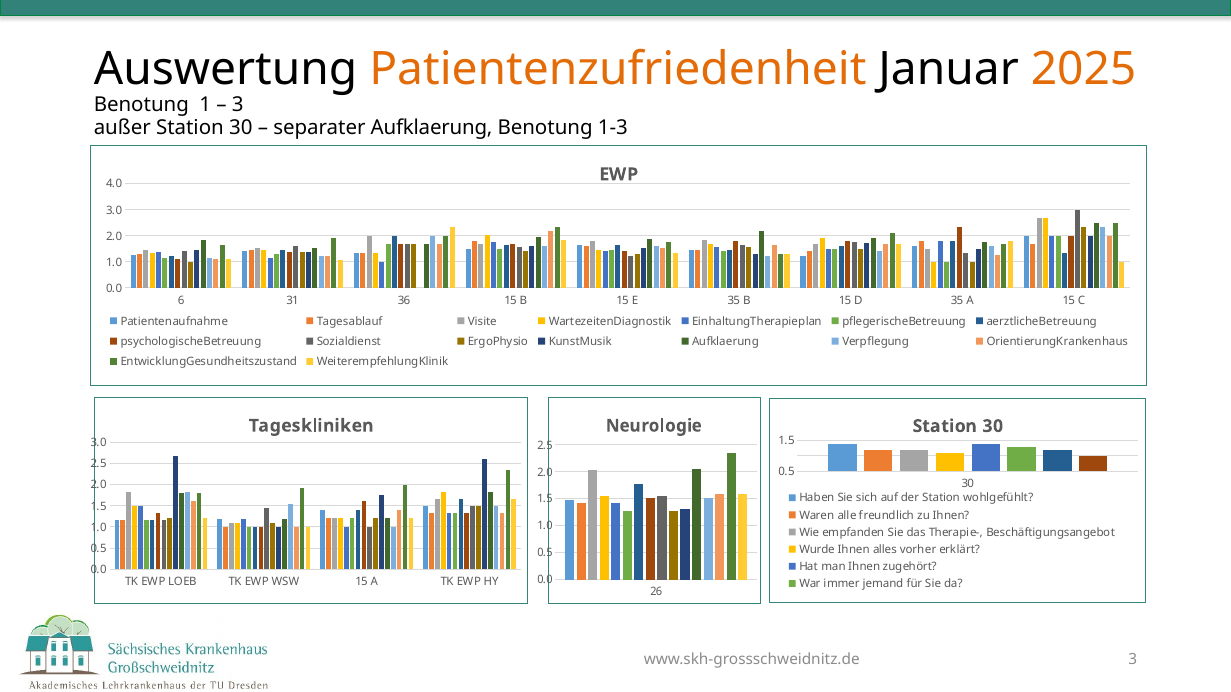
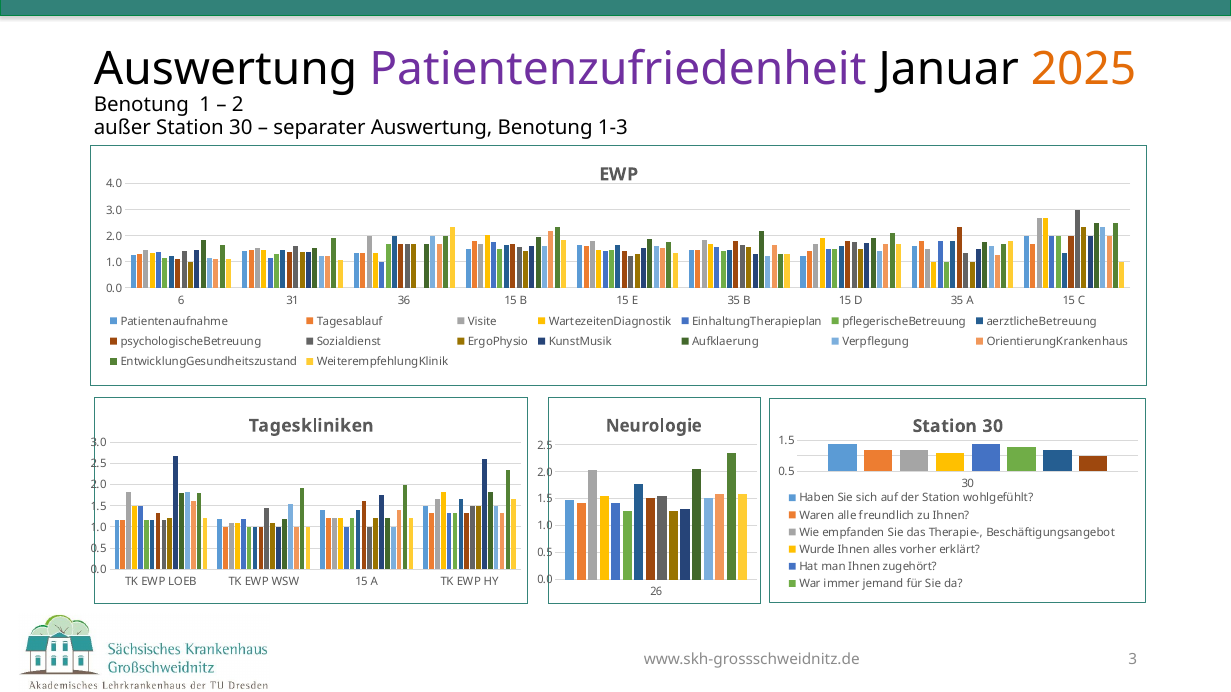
Patientenzufriedenheit colour: orange -> purple
3 at (238, 105): 3 -> 2
separater Aufklaerung: Aufklaerung -> Auswertung
